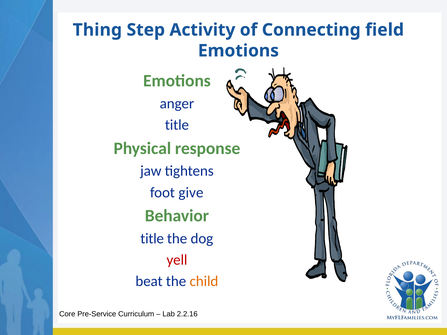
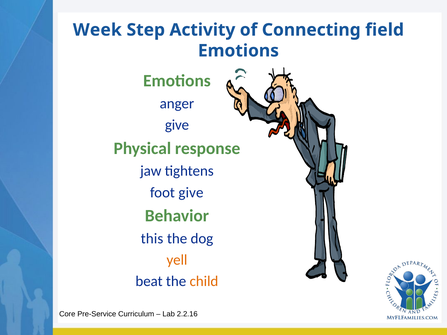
Thing: Thing -> Week
title at (177, 125): title -> give
title at (152, 239): title -> this
yell colour: red -> orange
